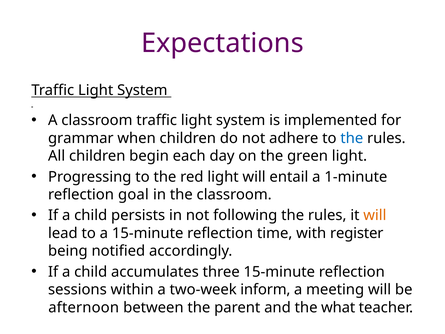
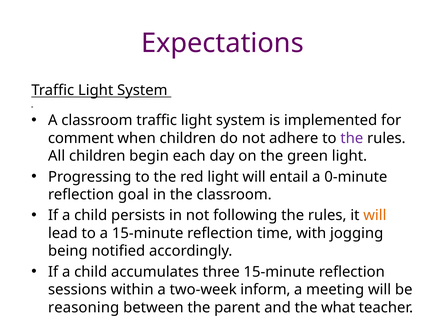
grammar: grammar -> comment
the at (352, 138) colour: blue -> purple
1-minute: 1-minute -> 0-minute
register: register -> jogging
afternoon: afternoon -> reasoning
